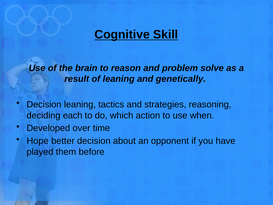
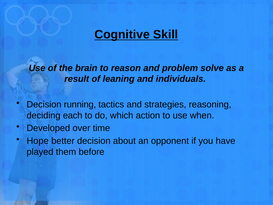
genetically: genetically -> individuals
Decision leaning: leaning -> running
